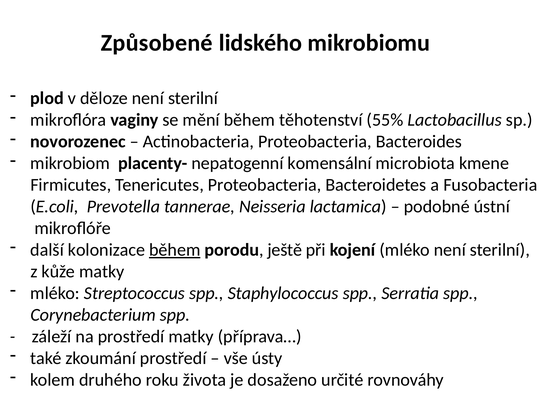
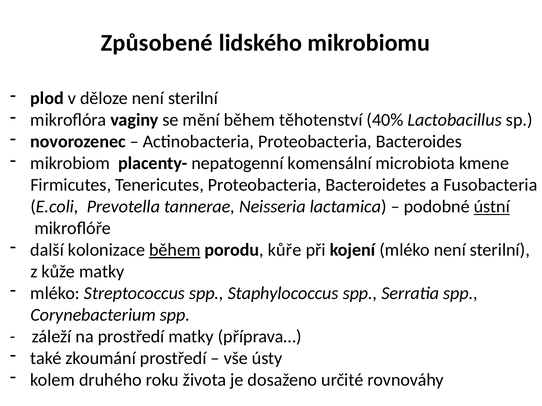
55%: 55% -> 40%
ústní underline: none -> present
ještě: ještě -> kůře
